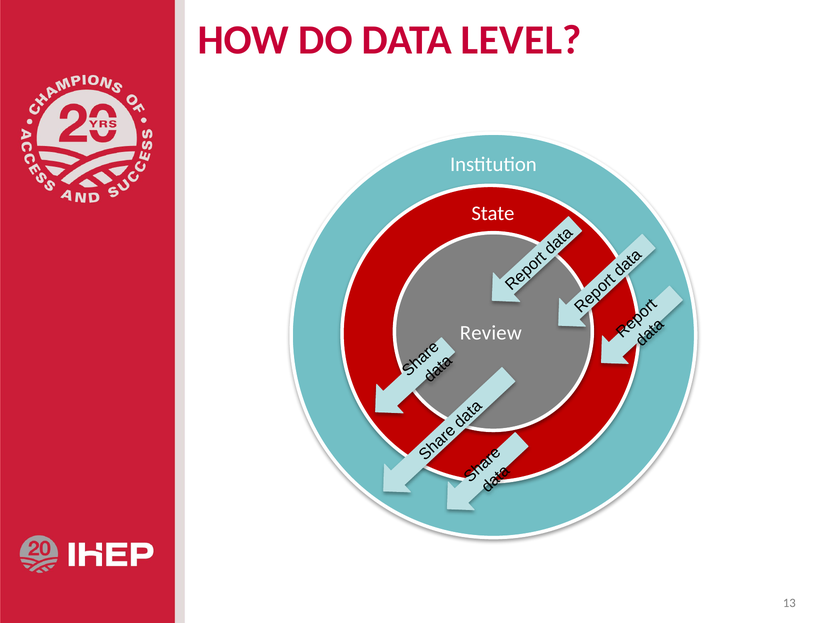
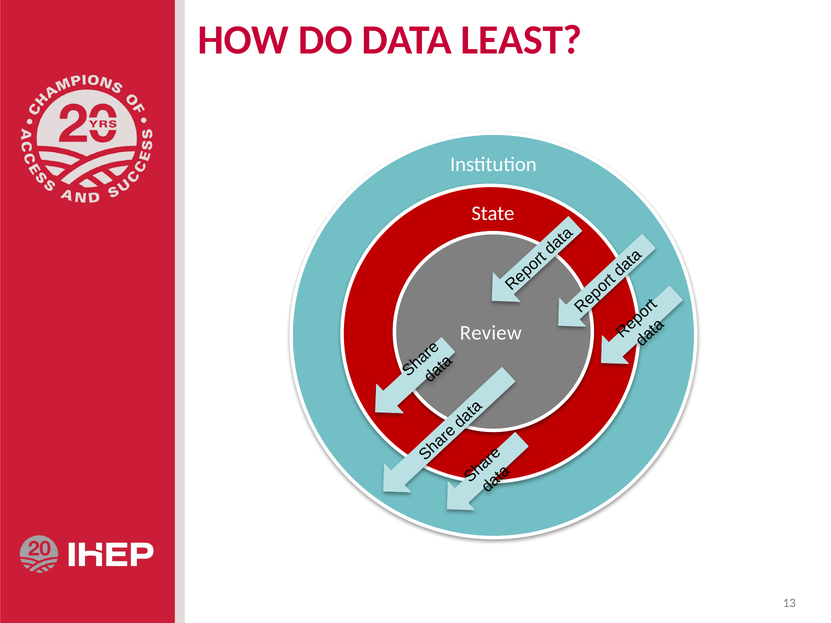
LEVEL: LEVEL -> LEAST
